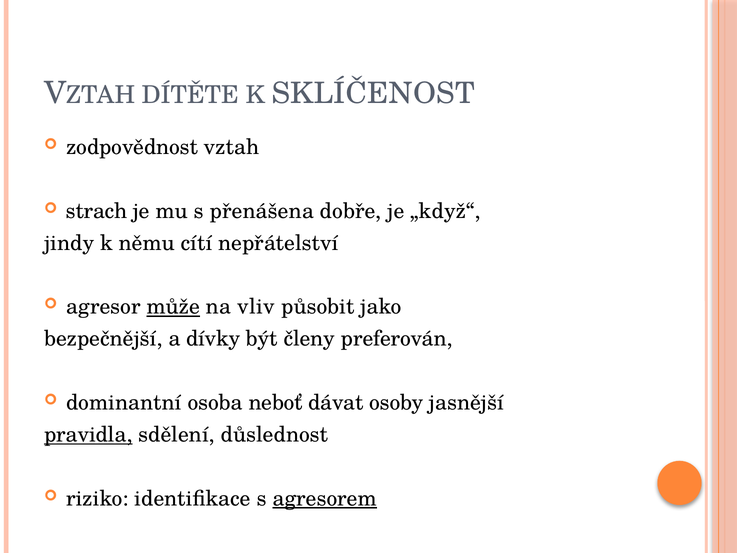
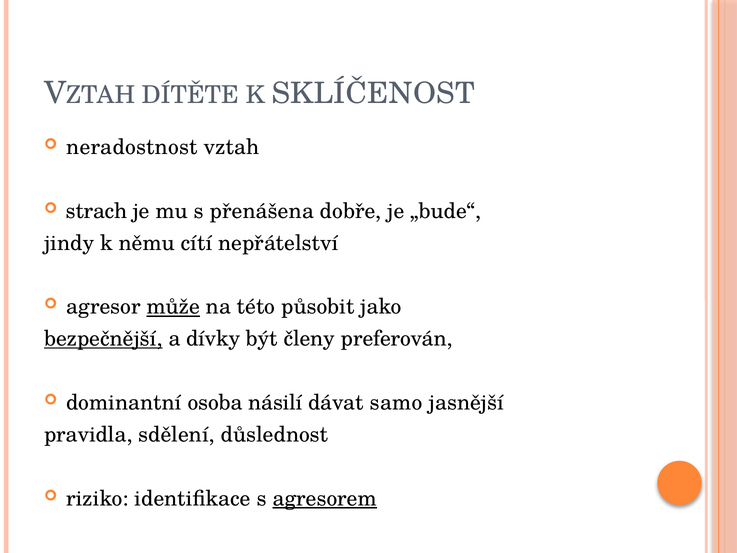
zodpovědnost: zodpovědnost -> neradostnost
„když“: „když“ -> „bude“
vliv: vliv -> této
bezpečnější underline: none -> present
neboť: neboť -> násilí
osoby: osoby -> samo
pravidla underline: present -> none
